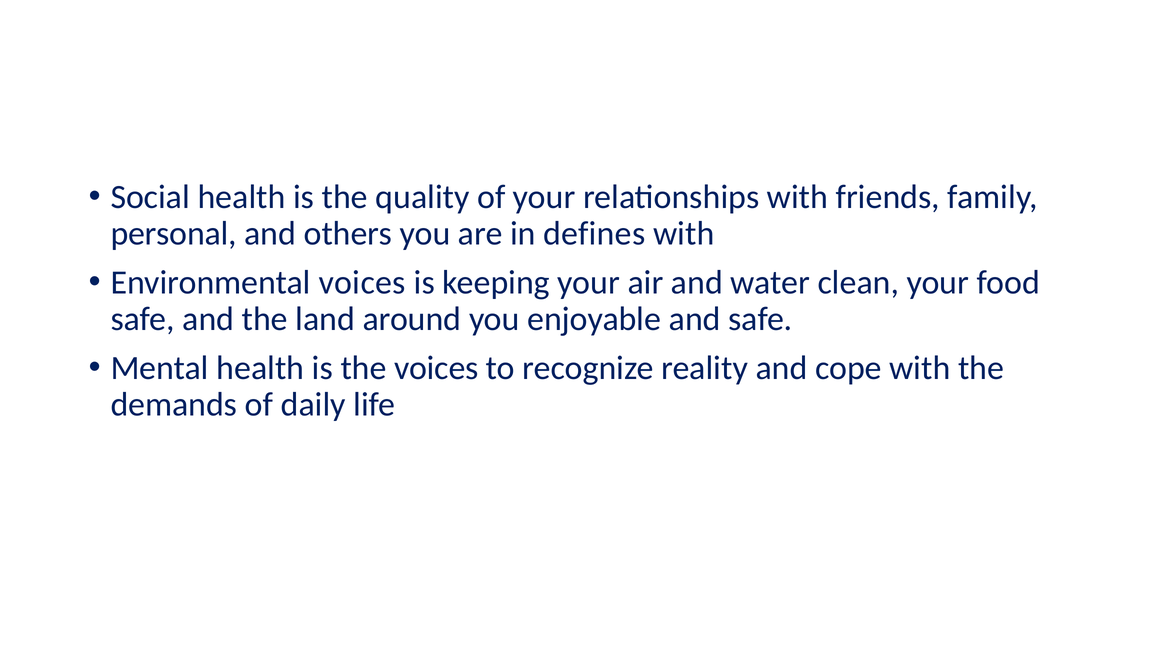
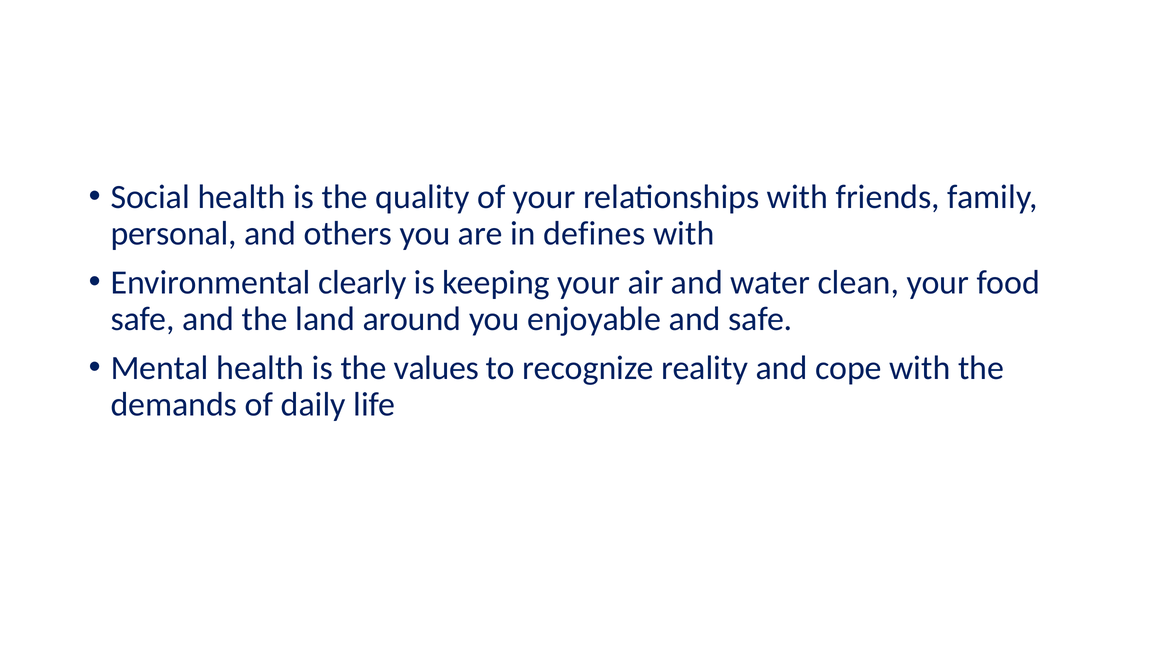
Environmental voices: voices -> clearly
the voices: voices -> values
